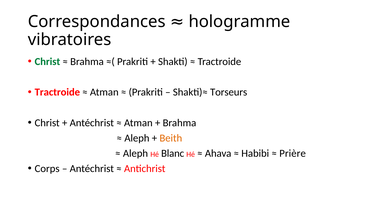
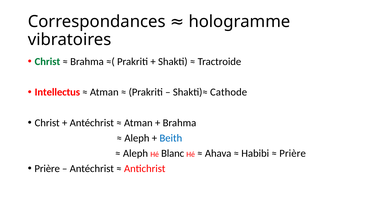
Tractroide at (57, 92): Tractroide -> Intellectus
Torseurs: Torseurs -> Cathode
Beith colour: orange -> blue
Corps at (47, 169): Corps -> Prière
